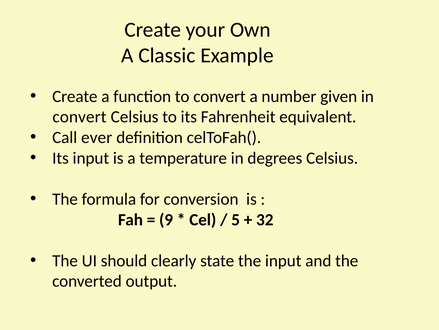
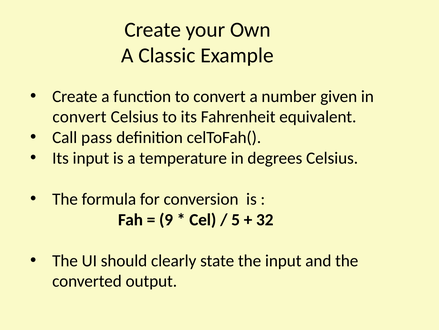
ever: ever -> pass
